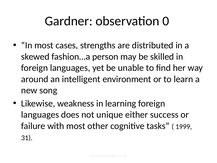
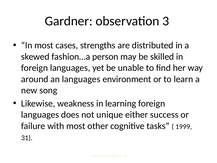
0: 0 -> 3
an intelligent: intelligent -> languages
